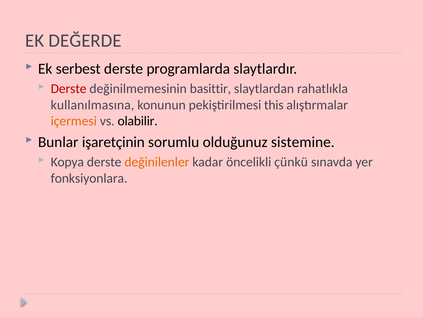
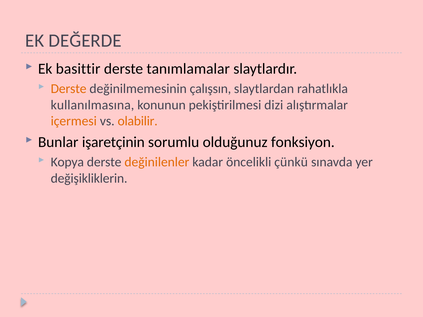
serbest: serbest -> basittir
programlarda: programlarda -> tanımlamalar
Derste at (69, 89) colour: red -> orange
basittir: basittir -> çalışsın
this: this -> dizi
olabilir colour: black -> orange
sistemine: sistemine -> fonksiyon
fonksiyonlara: fonksiyonlara -> değişikliklerin
